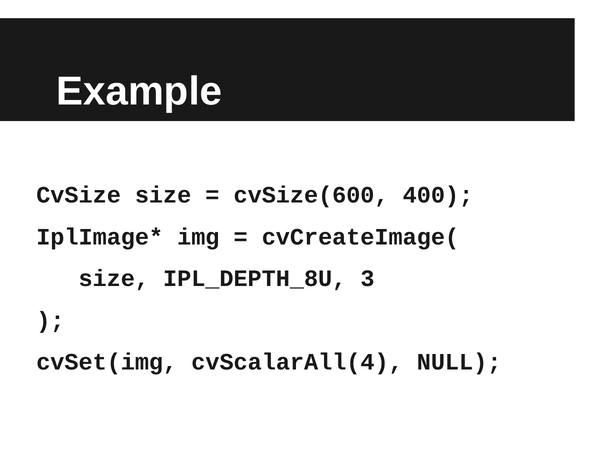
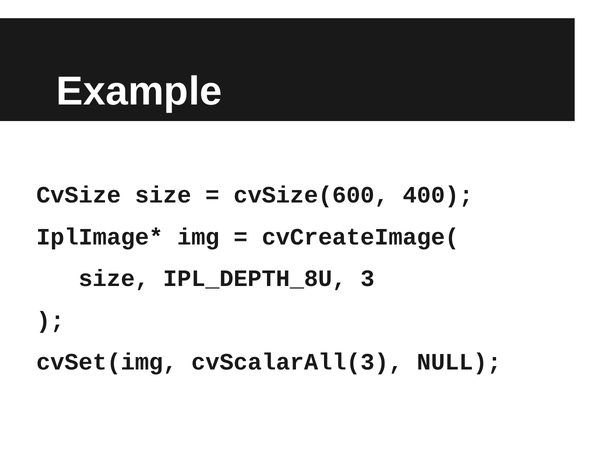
cvScalarAll(4: cvScalarAll(4 -> cvScalarAll(3
